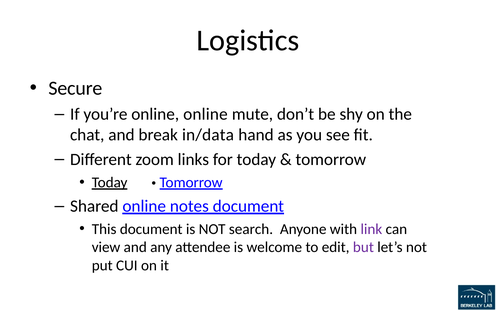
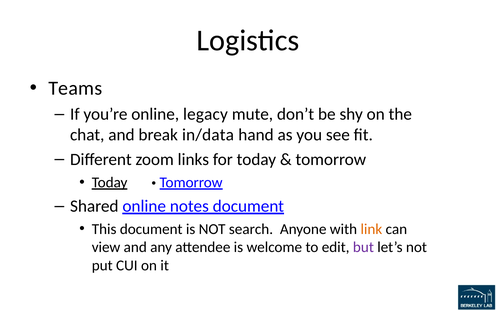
Secure: Secure -> Teams
online online: online -> legacy
link colour: purple -> orange
